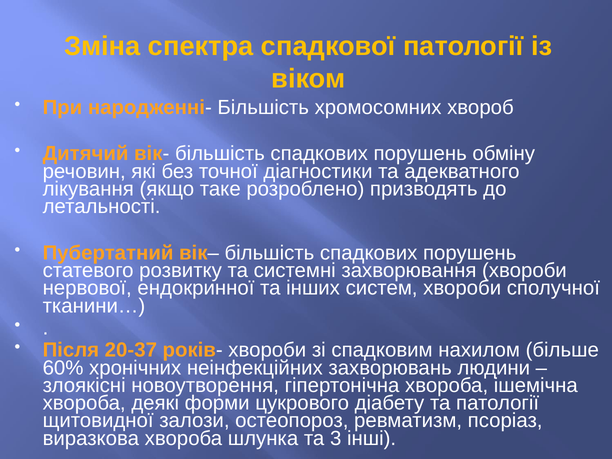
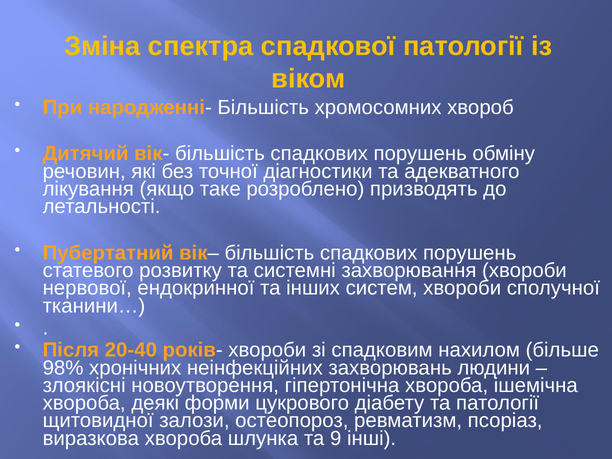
20-37: 20-37 -> 20-40
60%: 60% -> 98%
3: 3 -> 9
